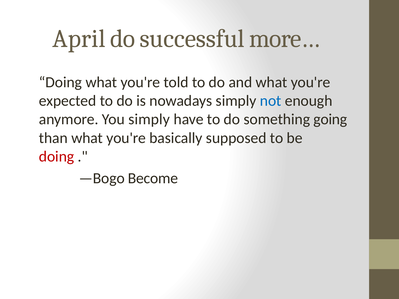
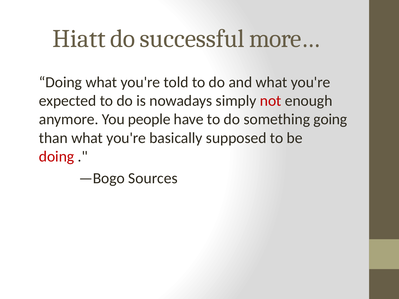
April: April -> Hiatt
not colour: blue -> red
You simply: simply -> people
Become: Become -> Sources
